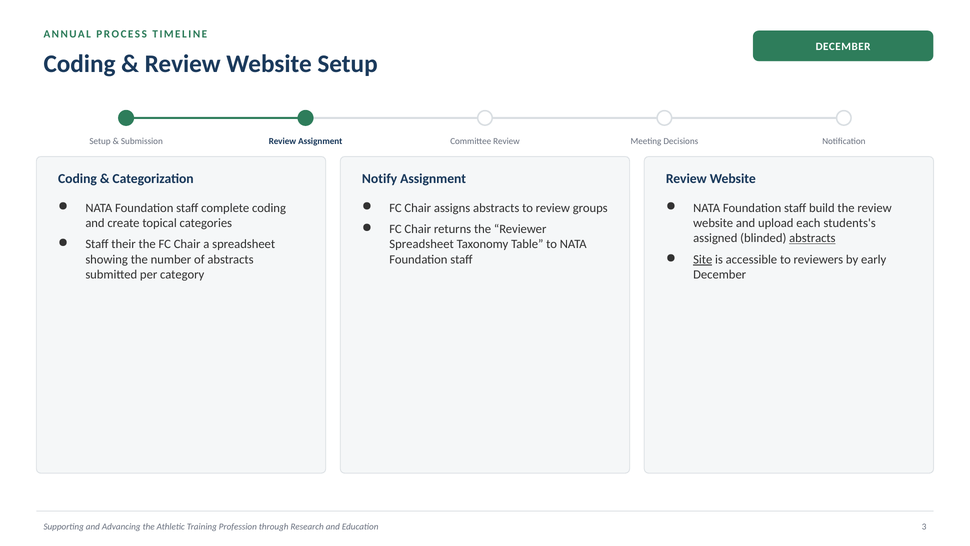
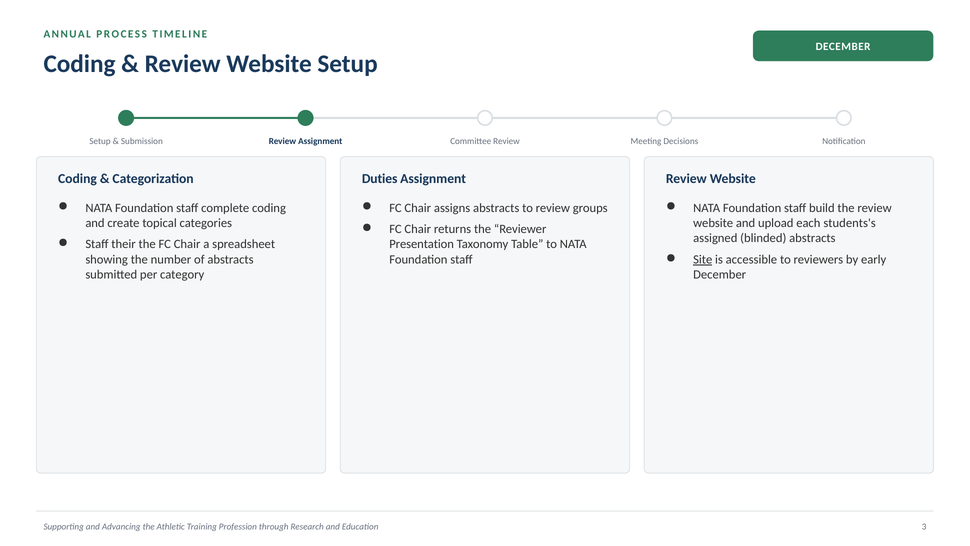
Notify: Notify -> Duties
abstracts at (812, 238) underline: present -> none
Spreadsheet at (422, 244): Spreadsheet -> Presentation
